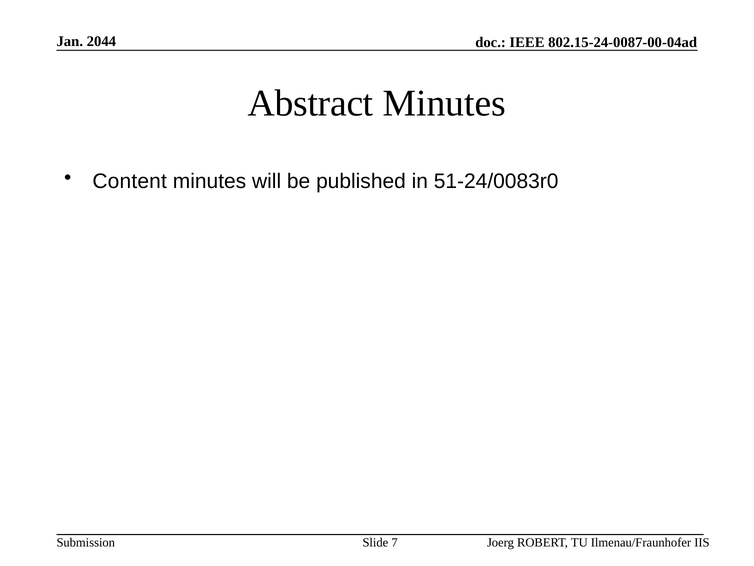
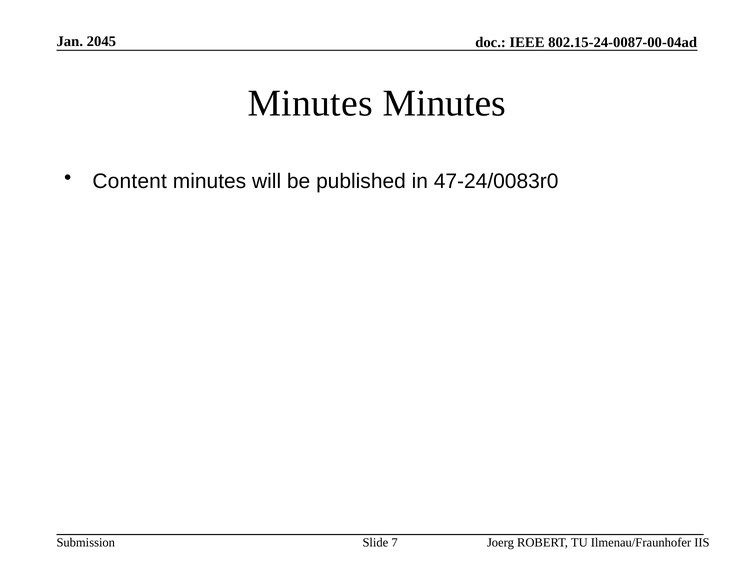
2044: 2044 -> 2045
Abstract at (311, 103): Abstract -> Minutes
51-24/0083r0: 51-24/0083r0 -> 47-24/0083r0
